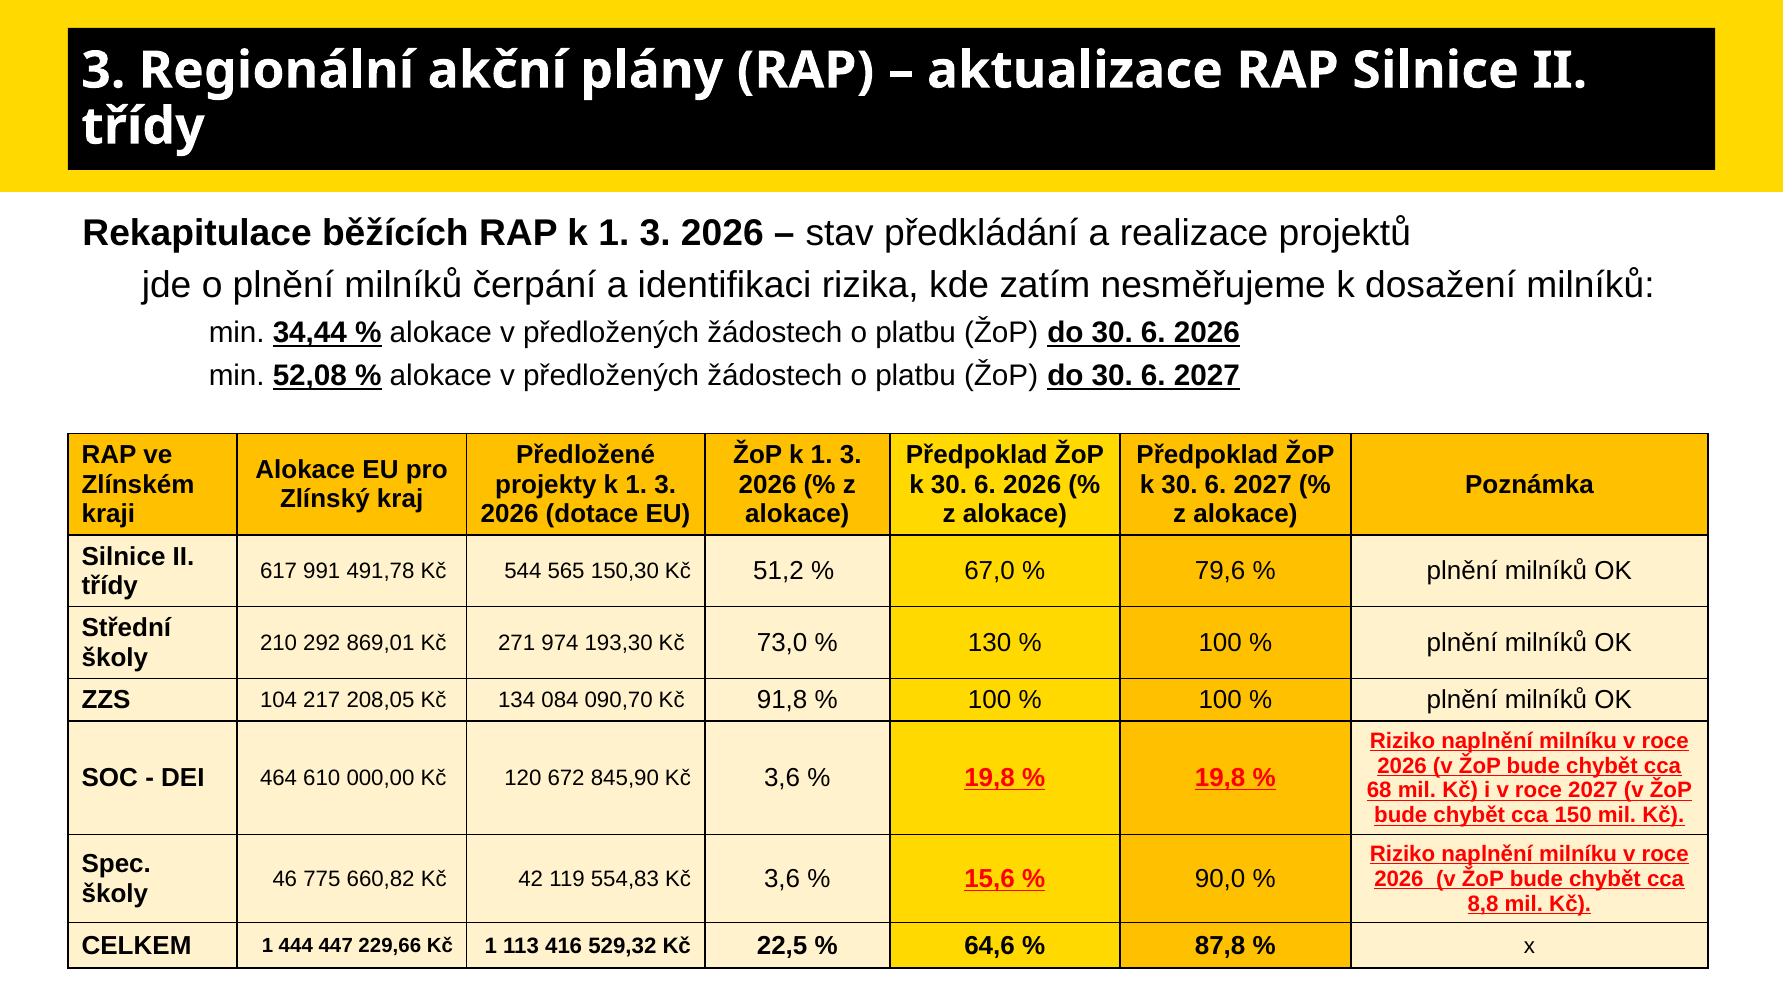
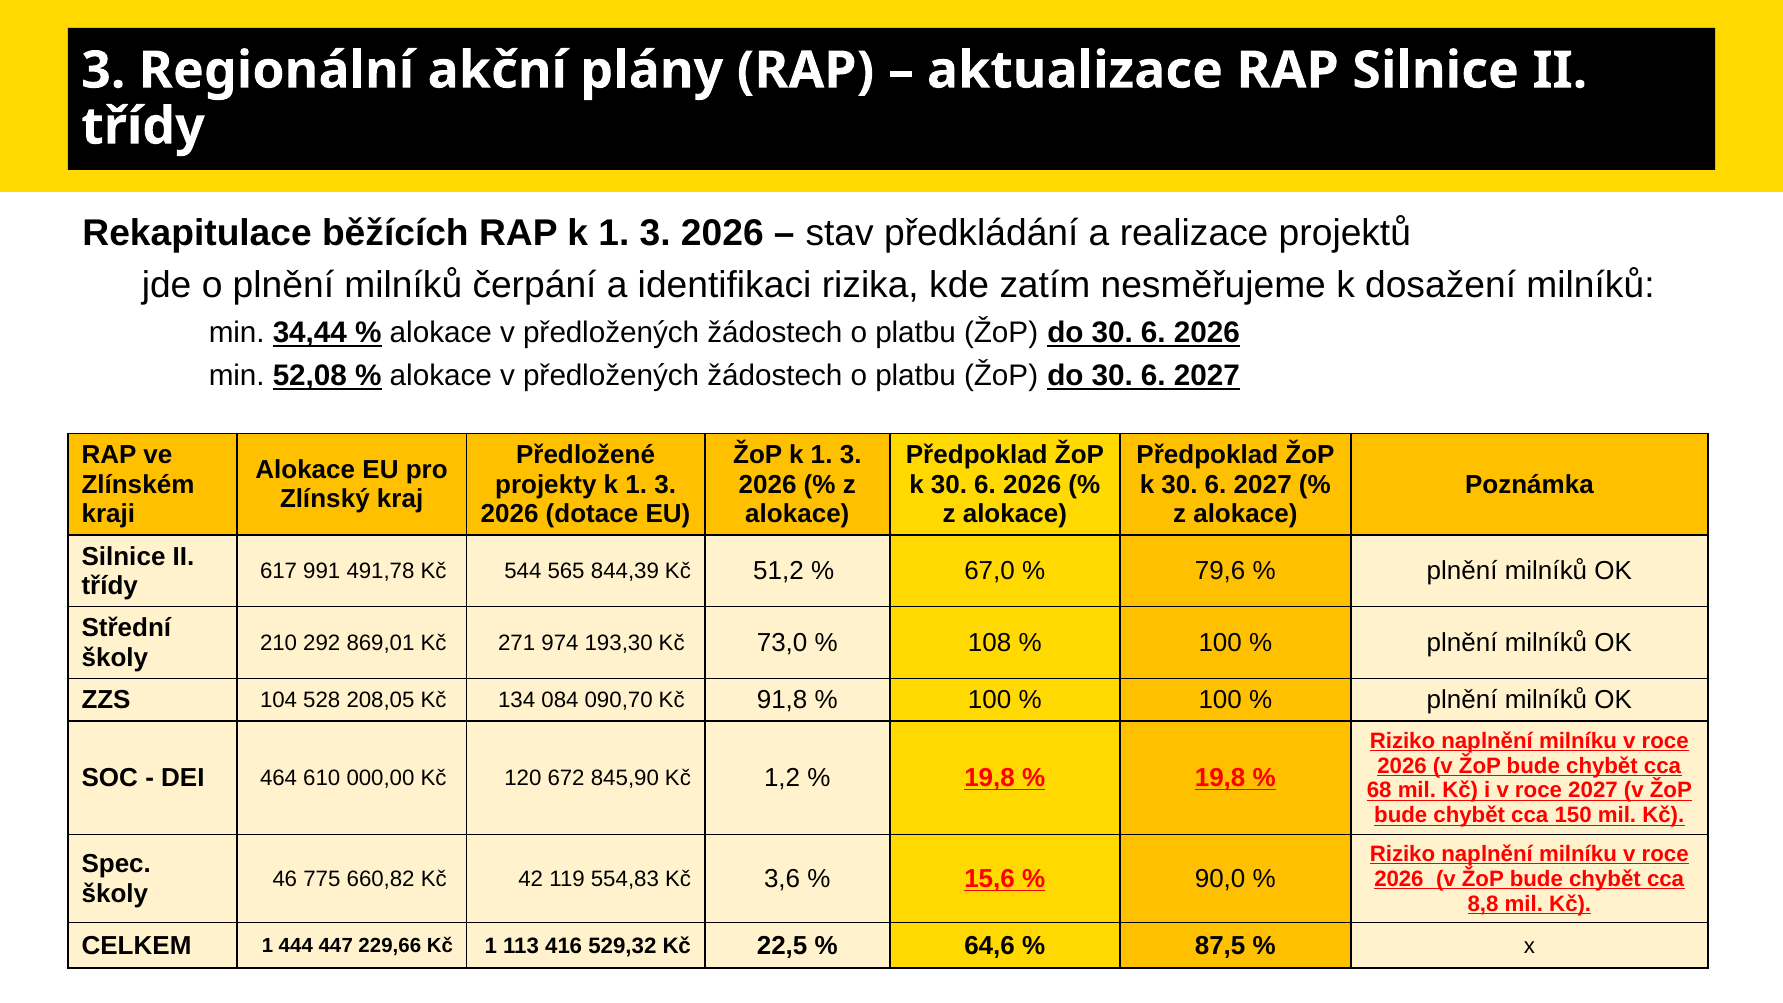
150,30: 150,30 -> 844,39
130: 130 -> 108
217: 217 -> 528
845,90 Kč 3,6: 3,6 -> 1,2
87,8: 87,8 -> 87,5
